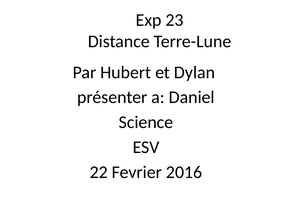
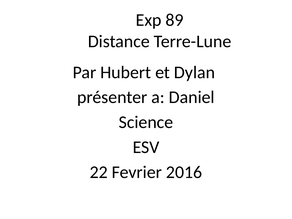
23: 23 -> 89
